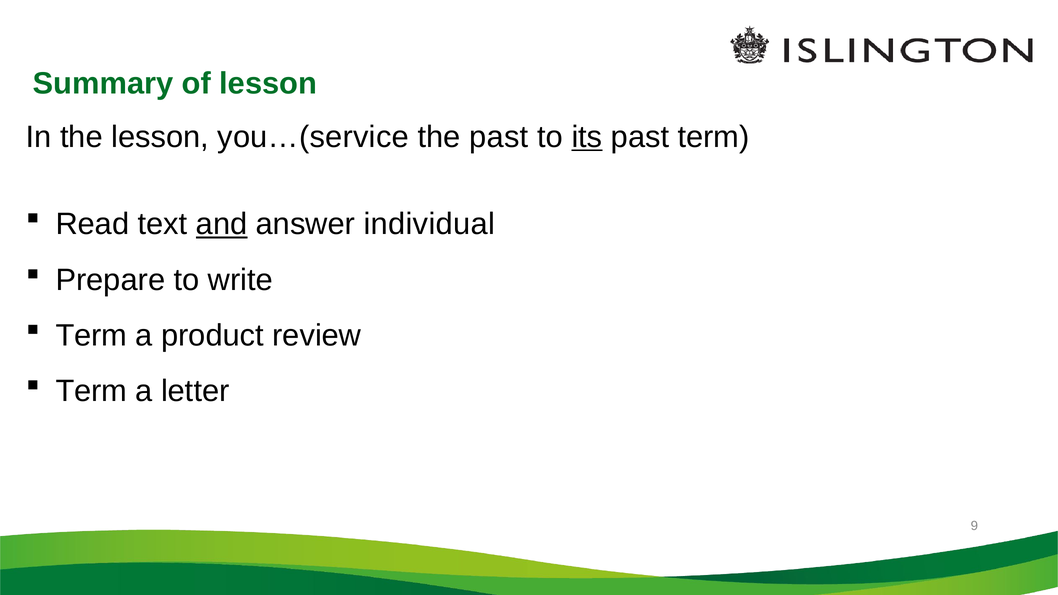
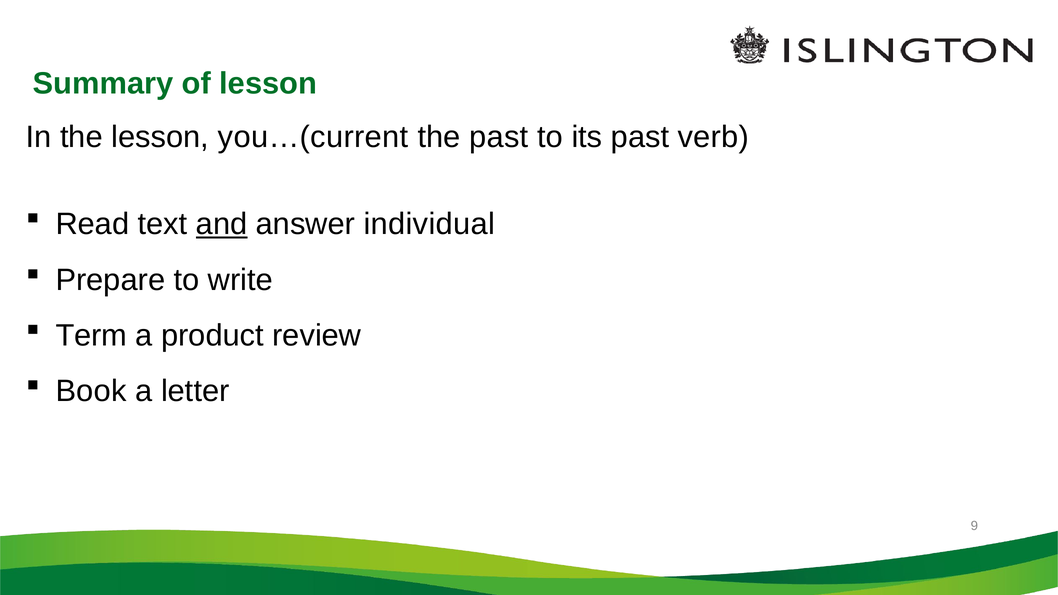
you…(service: you…(service -> you…(current
its underline: present -> none
past term: term -> verb
Term at (91, 391): Term -> Book
